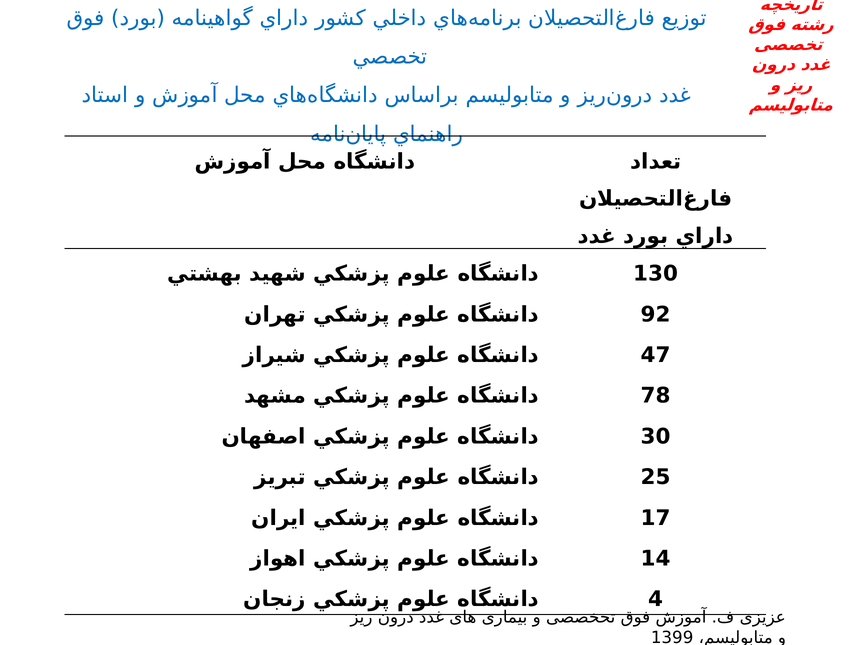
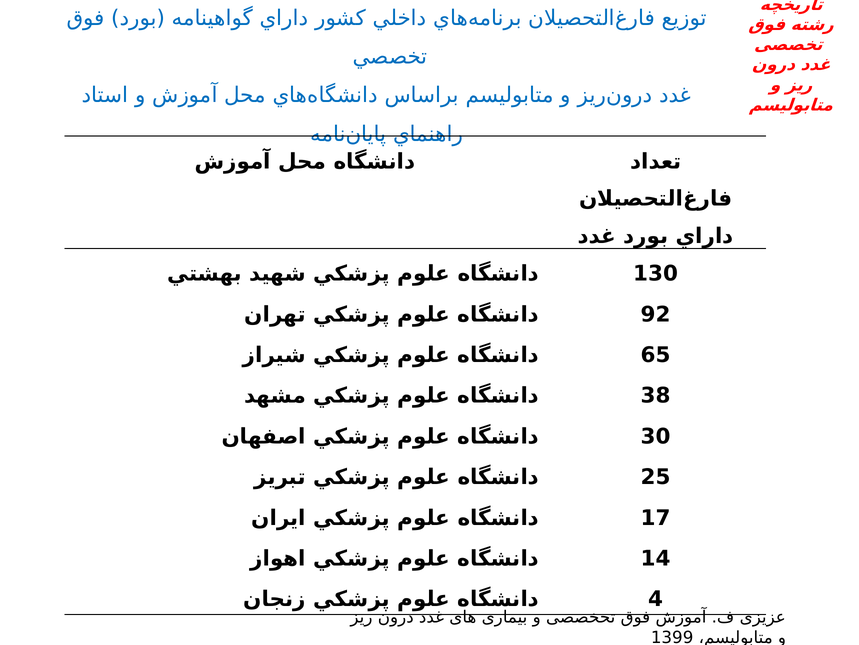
47: 47 -> 65
78: 78 -> 38
